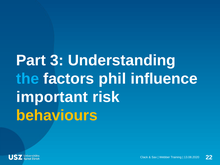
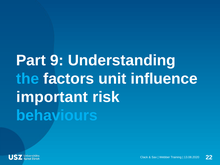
3: 3 -> 9
phil: phil -> unit
behaviours colour: yellow -> light blue
